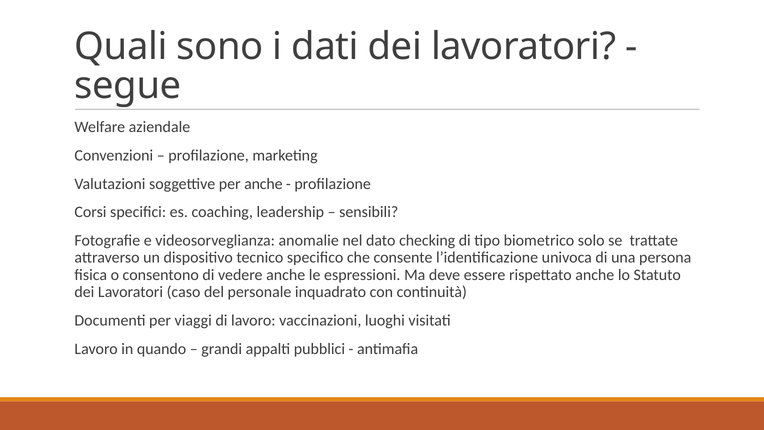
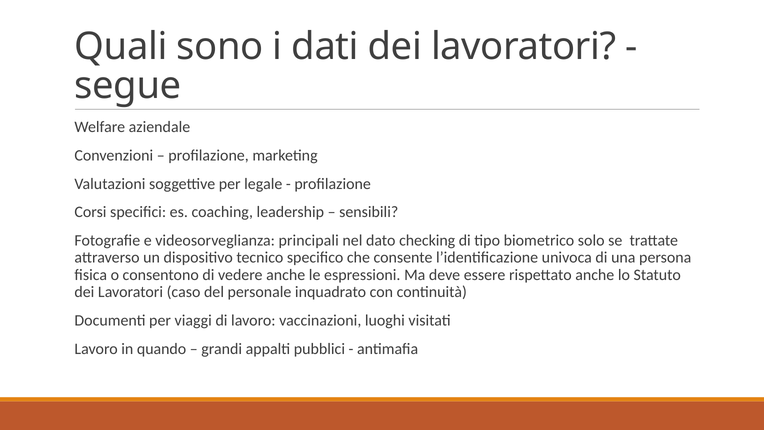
per anche: anche -> legale
anomalie: anomalie -> principali
